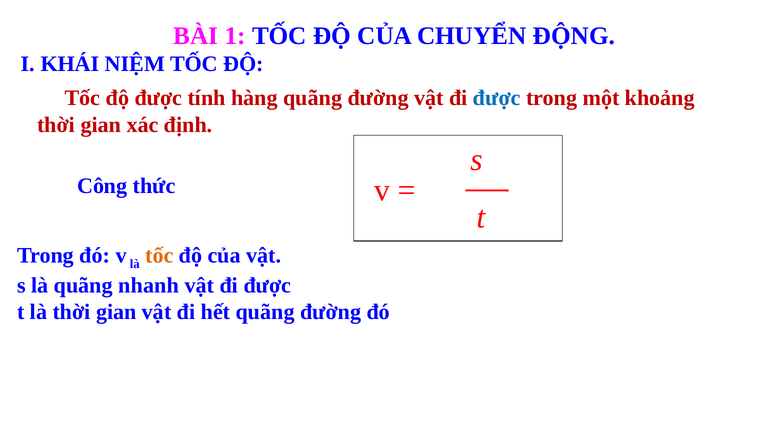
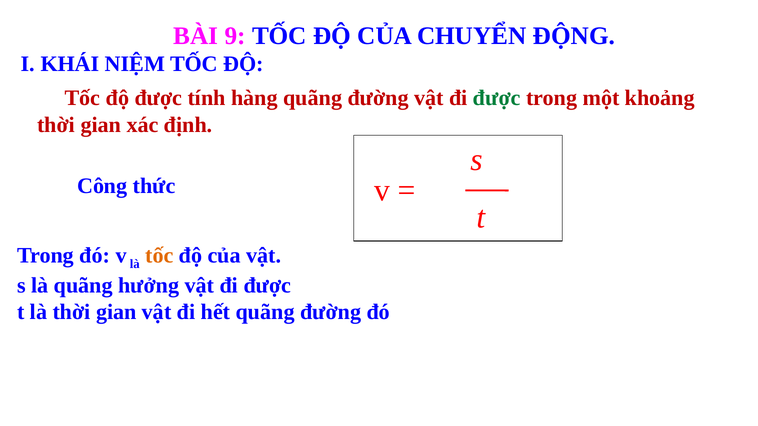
1: 1 -> 9
được at (497, 98) colour: blue -> green
nhanh: nhanh -> hưởng
